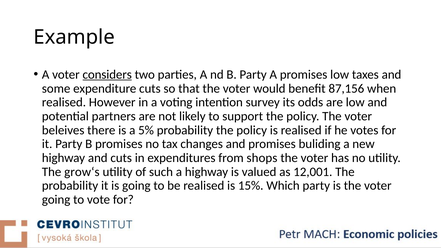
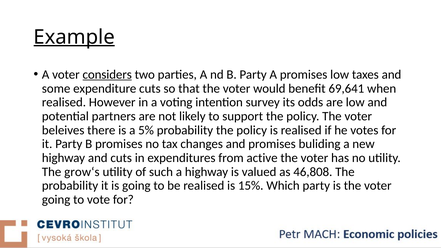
Example underline: none -> present
87,156: 87,156 -> 69,641
shops: shops -> active
12,001: 12,001 -> 46,808
